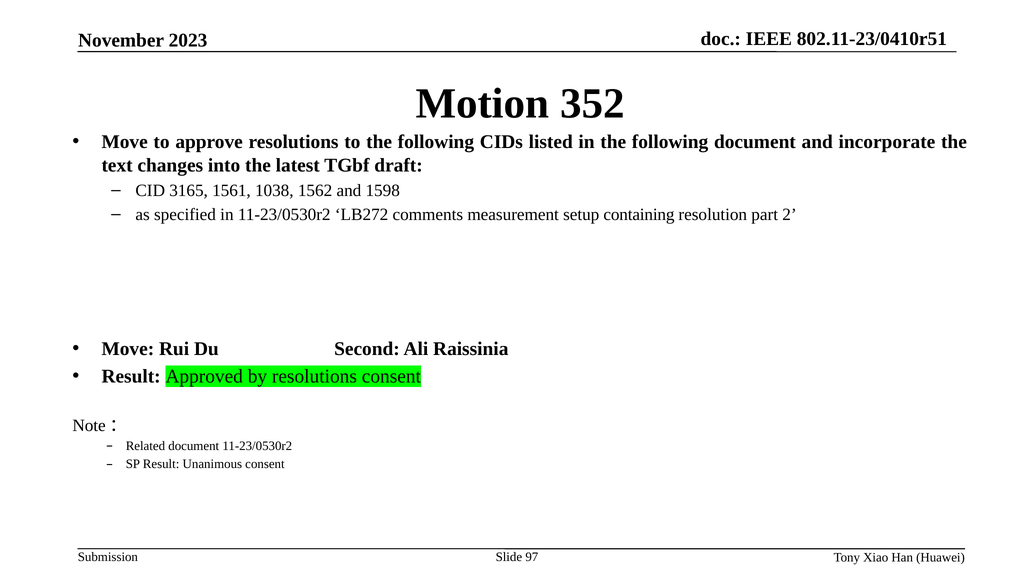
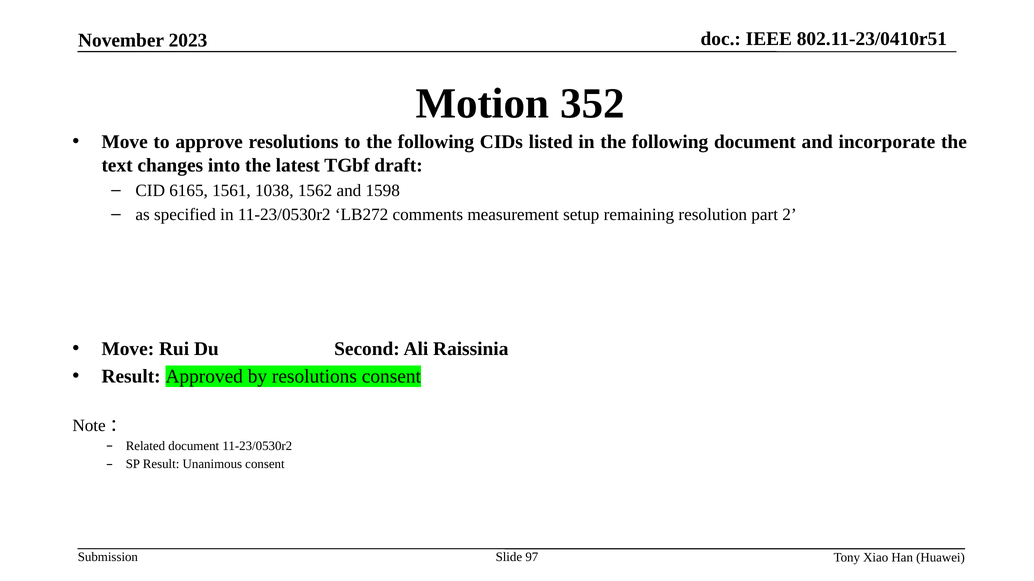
3165: 3165 -> 6165
containing: containing -> remaining
